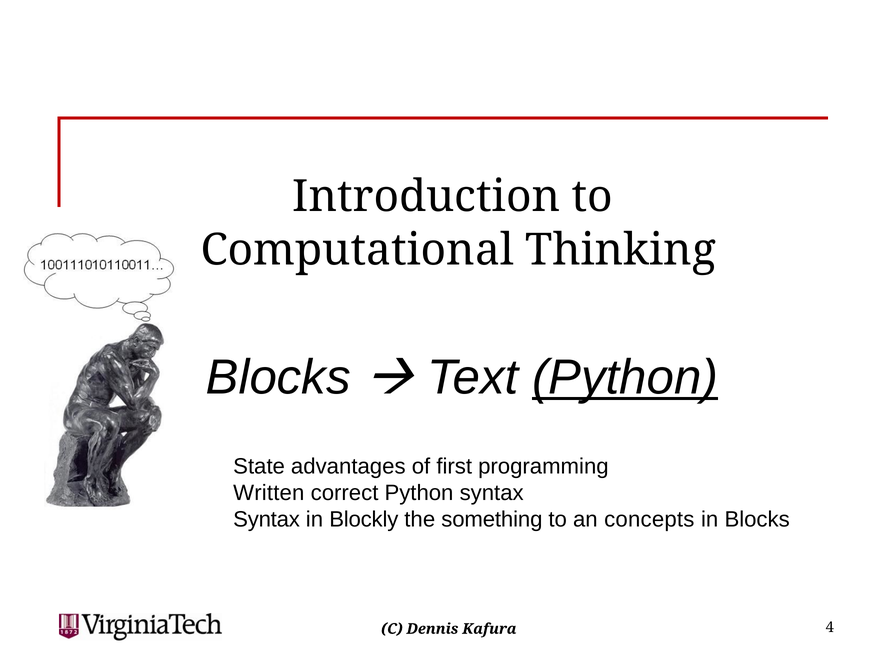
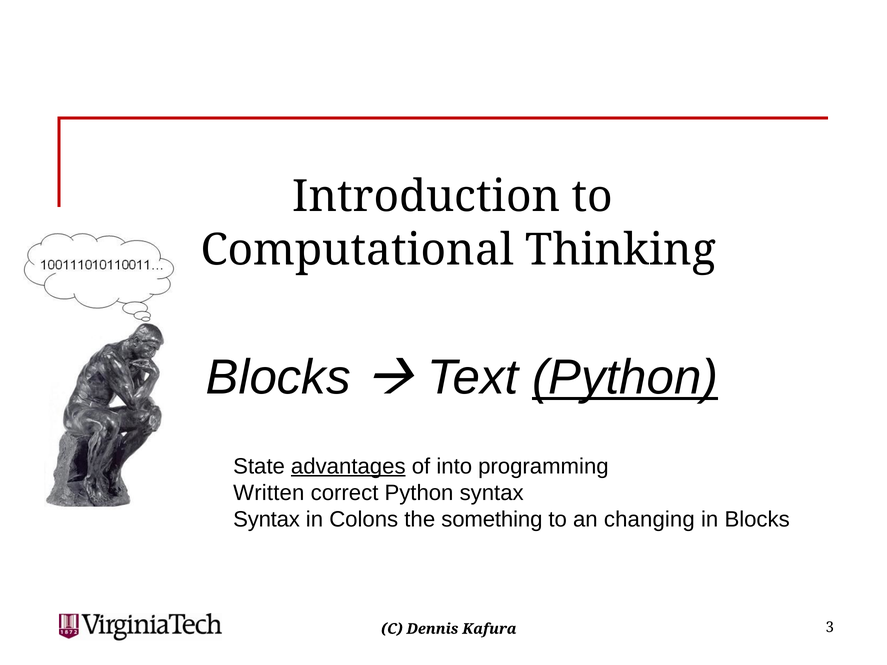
advantages underline: none -> present
first: first -> into
Blockly: Blockly -> Colons
concepts: concepts -> changing
4: 4 -> 3
